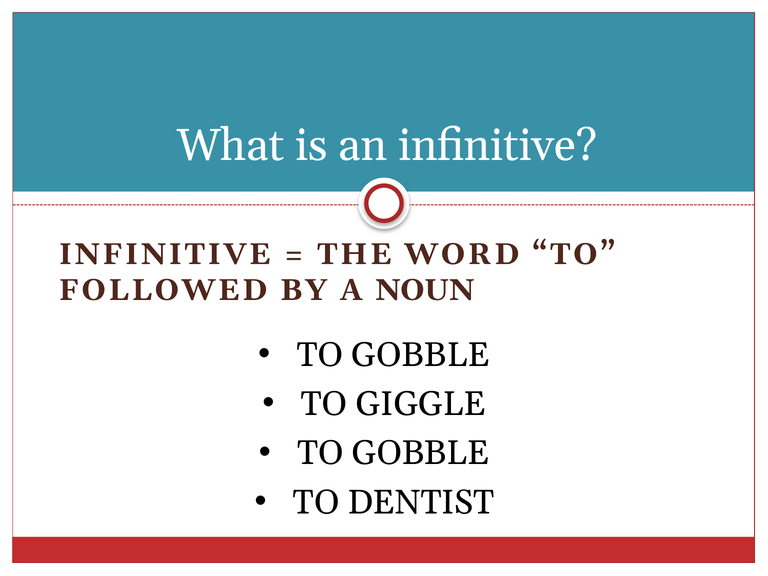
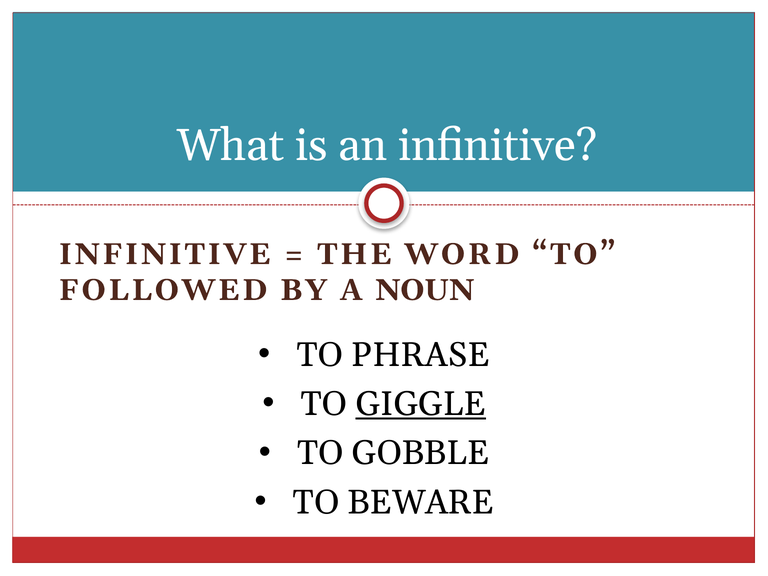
GOBBLE at (421, 355): GOBBLE -> PHRASE
GIGGLE underline: none -> present
DENTIST: DENTIST -> BEWARE
